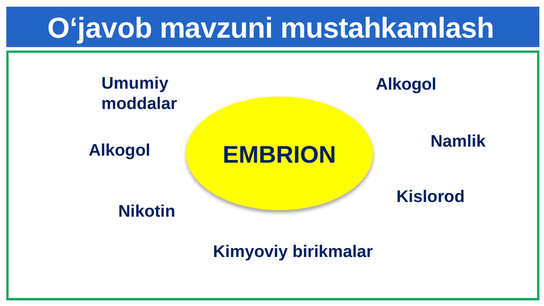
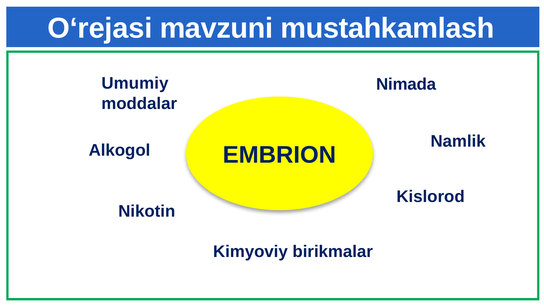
O‘javob: O‘javob -> O‘rejasi
Alkogol at (406, 84): Alkogol -> Nimada
